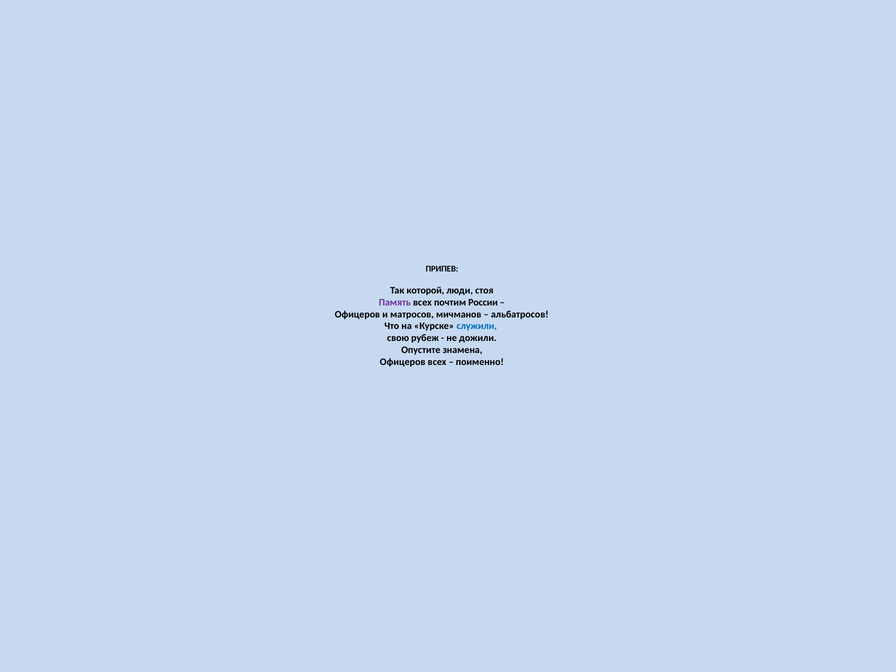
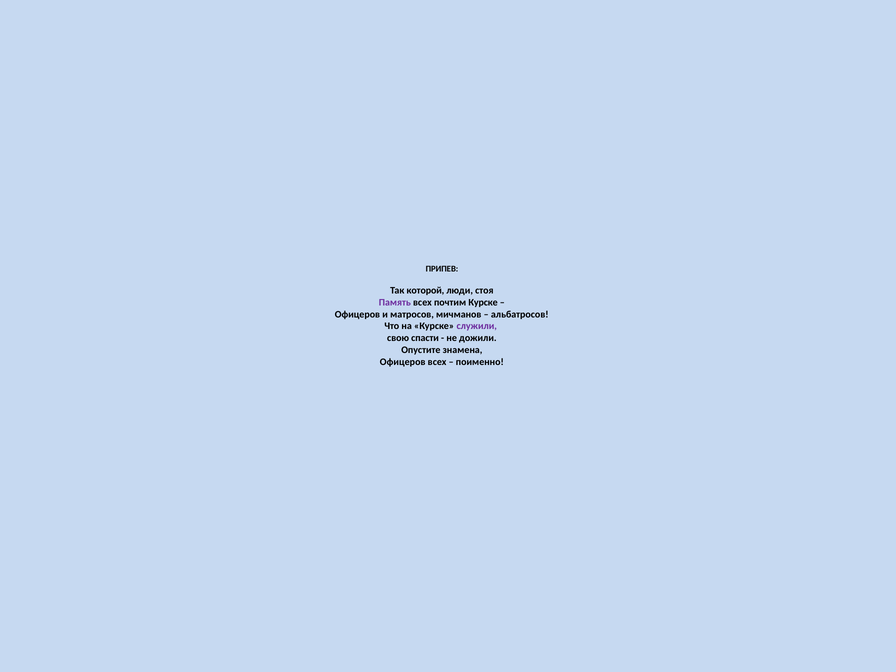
почтим России: России -> Курске
служили colour: blue -> purple
рубеж: рубеж -> спасти
